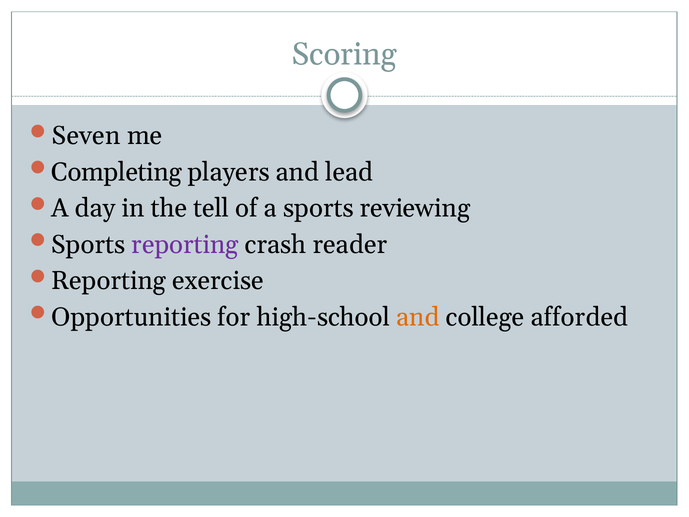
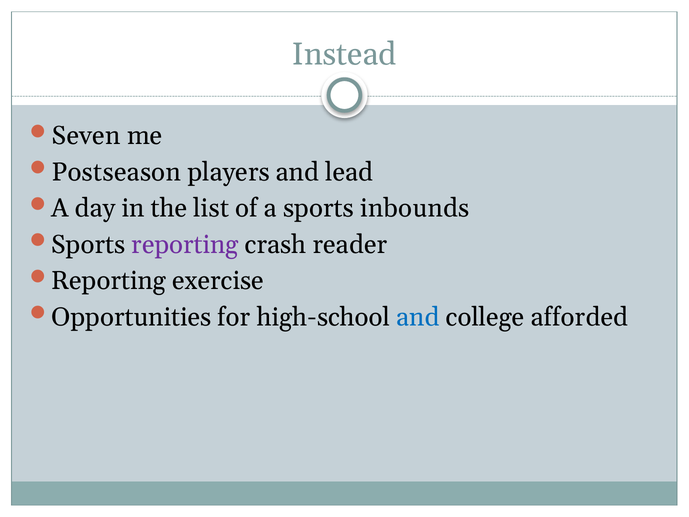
Scoring: Scoring -> Instead
Completing: Completing -> Postseason
tell: tell -> list
reviewing: reviewing -> inbounds
and at (418, 317) colour: orange -> blue
